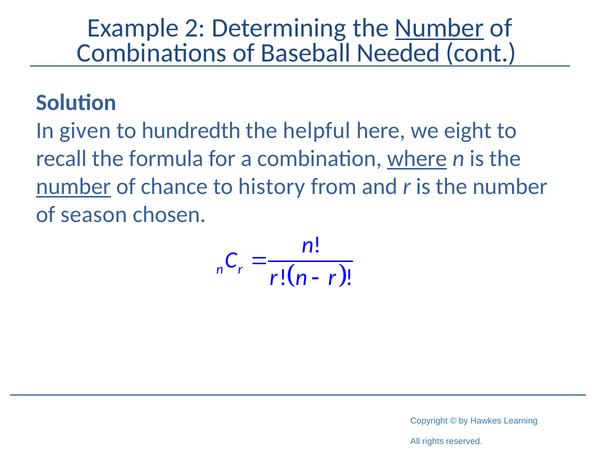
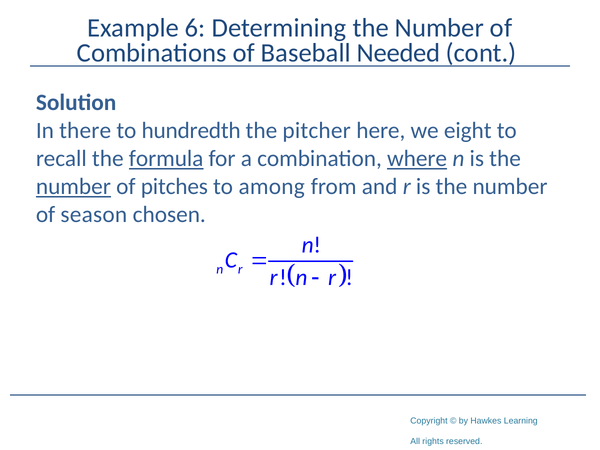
2: 2 -> 6
Number at (439, 28) underline: present -> none
given: given -> there
helpful: helpful -> pitcher
formula underline: none -> present
chance: chance -> pitches
history: history -> among
